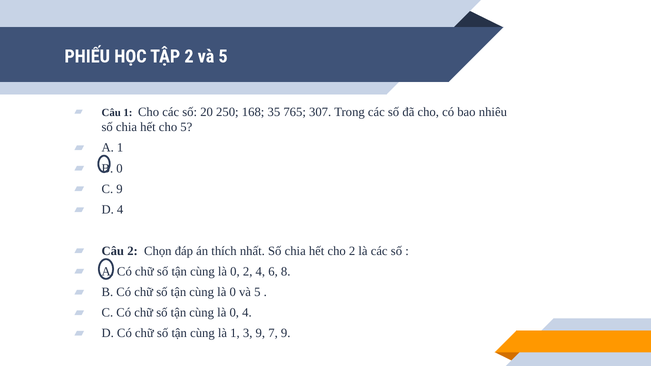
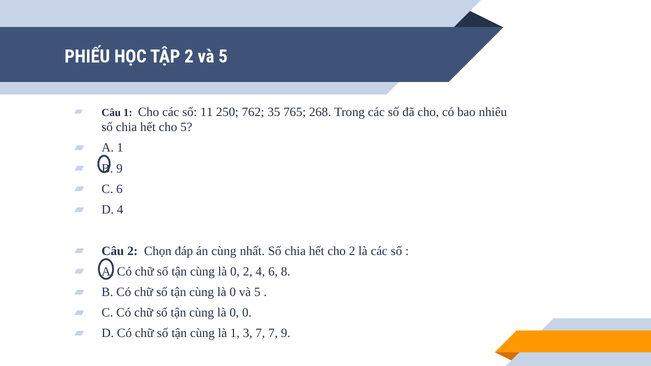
20: 20 -> 11
168: 168 -> 762
307: 307 -> 268
B 0: 0 -> 9
C 9: 9 -> 6
án thích: thích -> cùng
0 4: 4 -> 0
3 9: 9 -> 7
